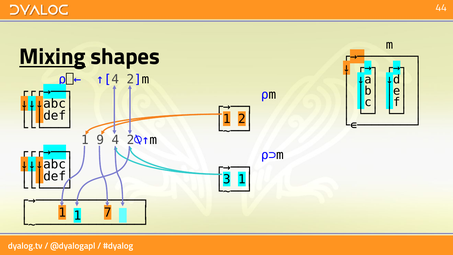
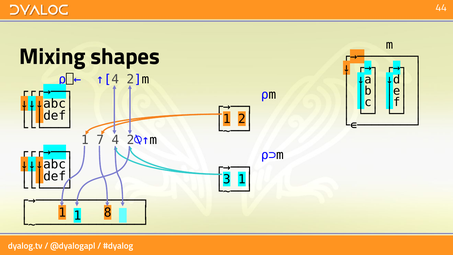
Mixing underline: present -> none
9: 9 -> 7
7: 7 -> 8
